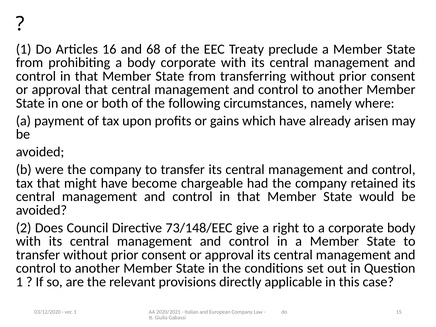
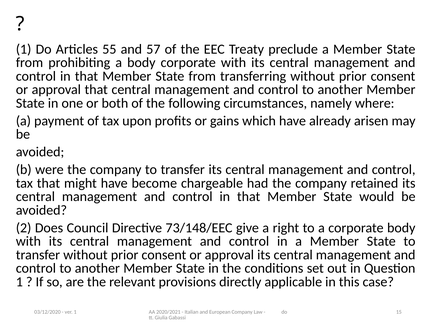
16: 16 -> 55
68: 68 -> 57
